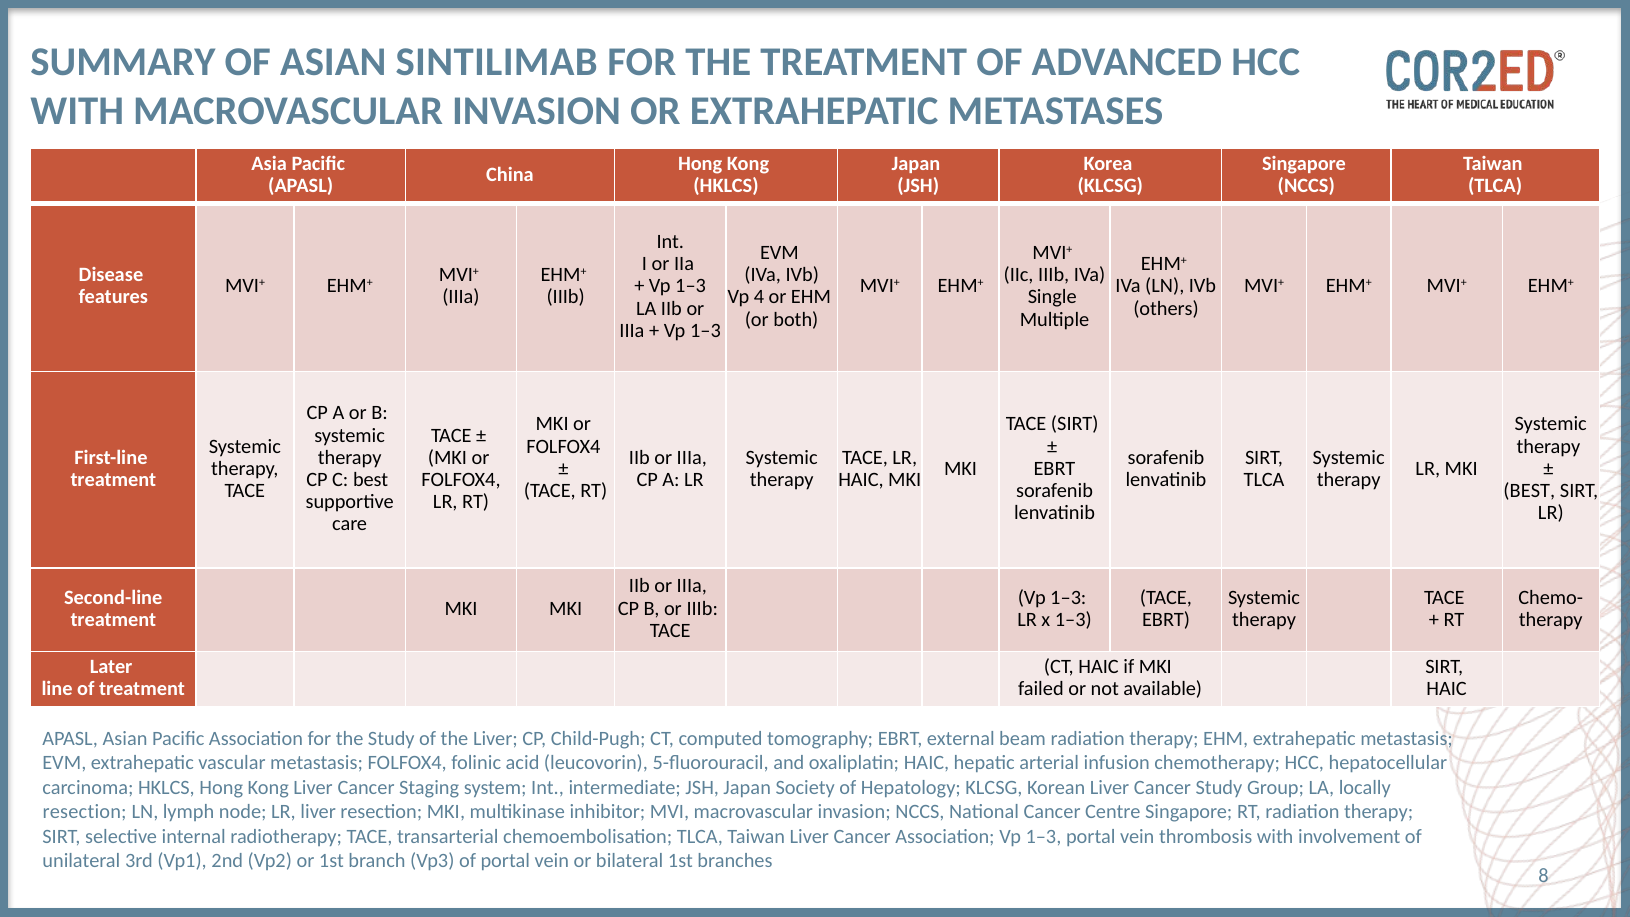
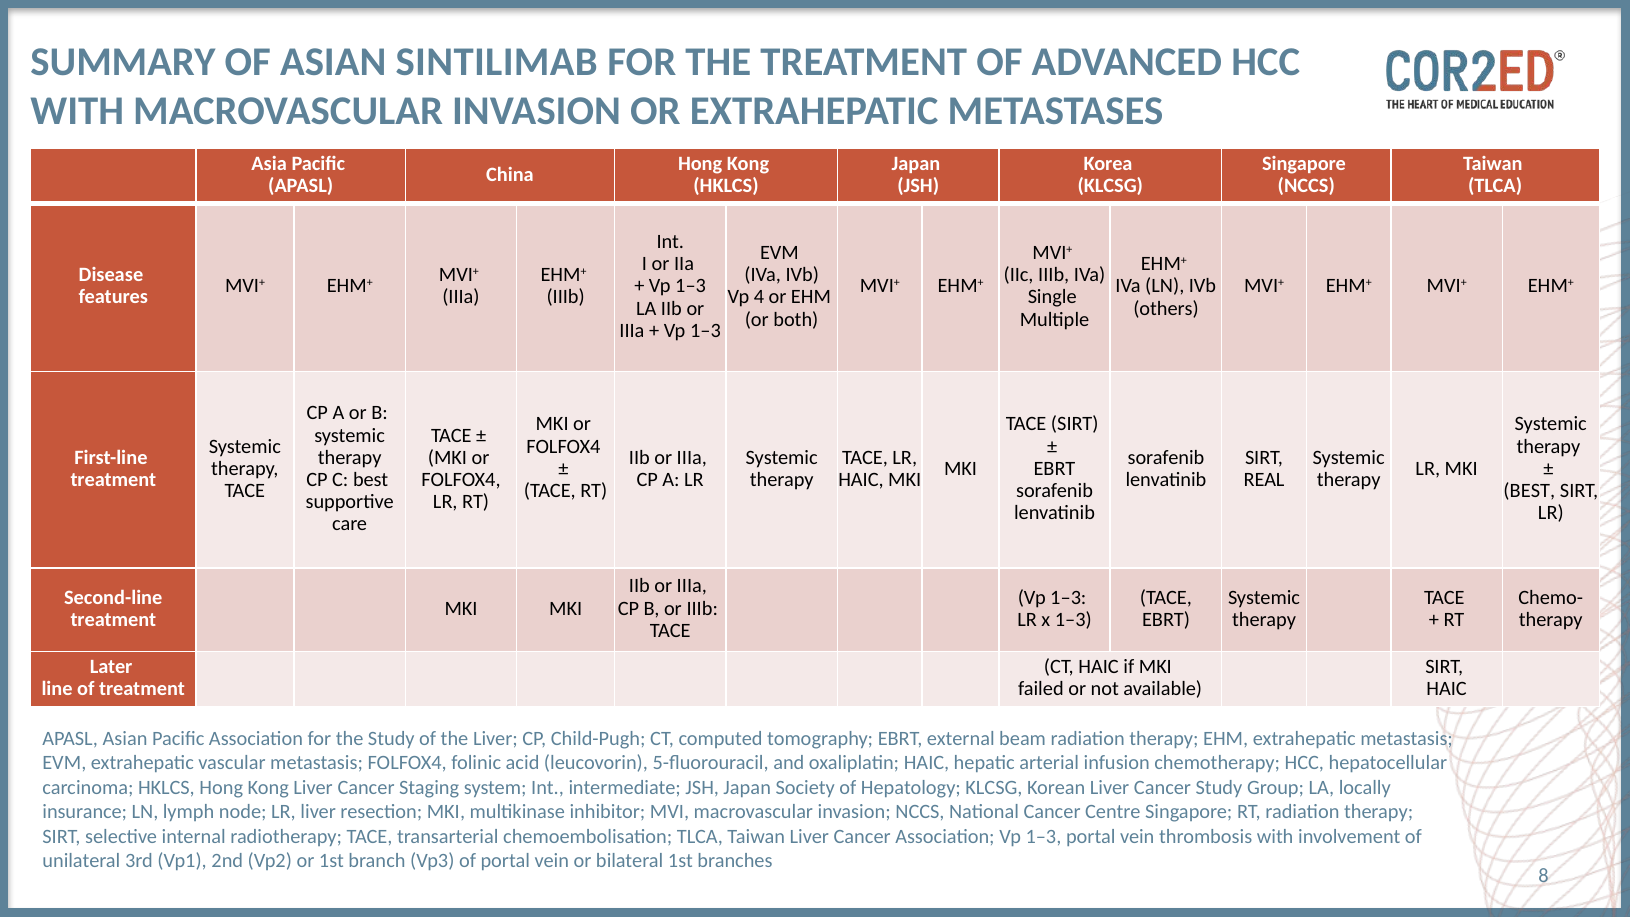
TLCA at (1264, 479): TLCA -> REAL
resection at (85, 812): resection -> insurance
